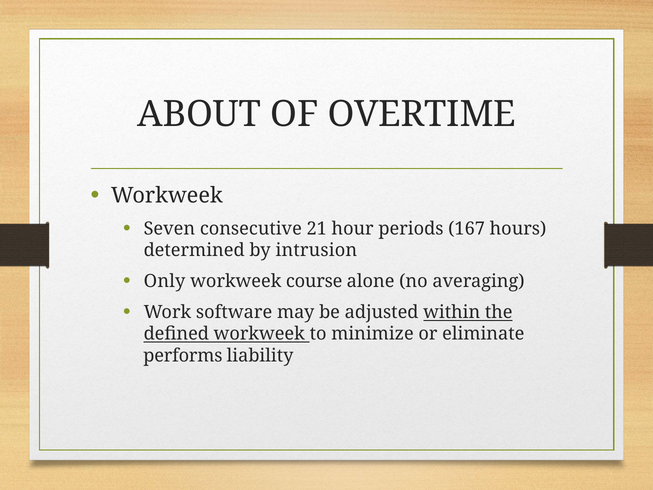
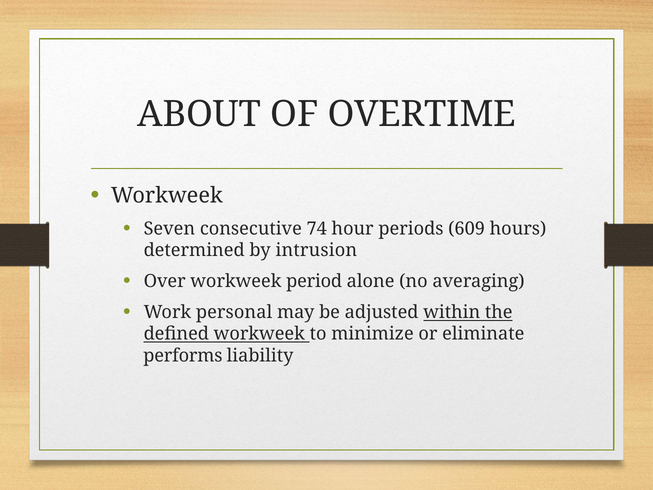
21: 21 -> 74
167: 167 -> 609
Only: Only -> Over
course: course -> period
software: software -> personal
